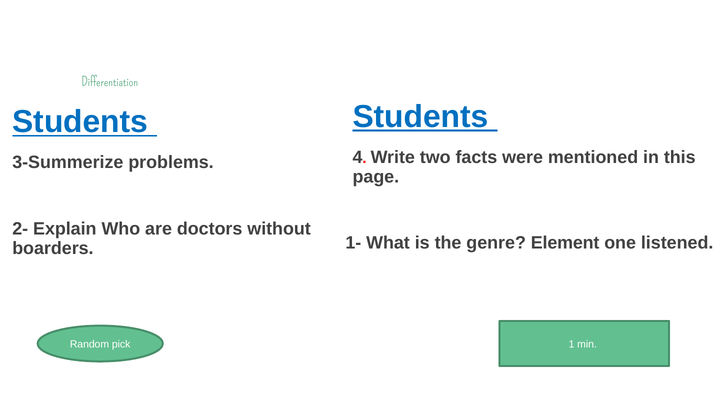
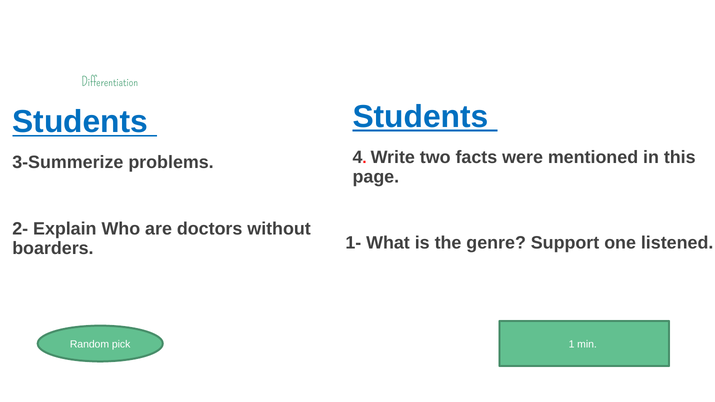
Element: Element -> Support
